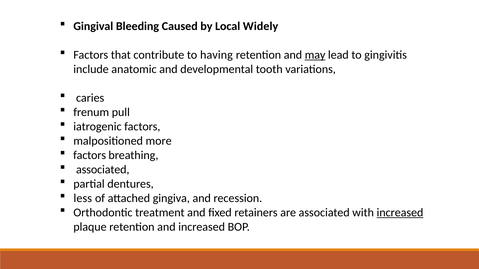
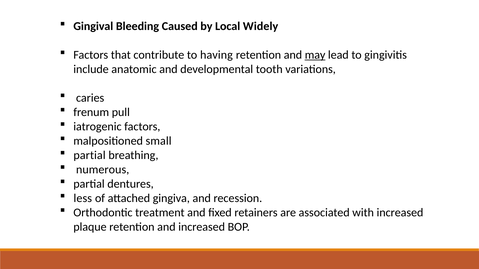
more: more -> small
factors at (90, 155): factors -> partial
associated at (103, 170): associated -> numerous
increased at (400, 213) underline: present -> none
